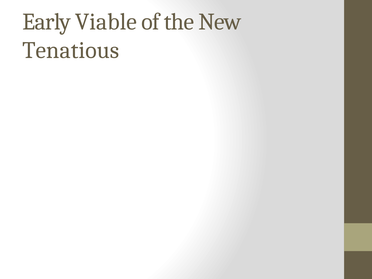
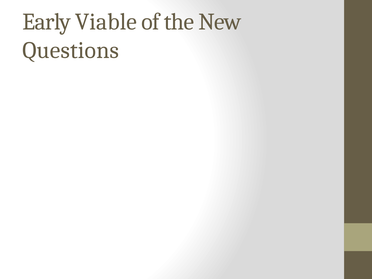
Tenatious: Tenatious -> Questions
